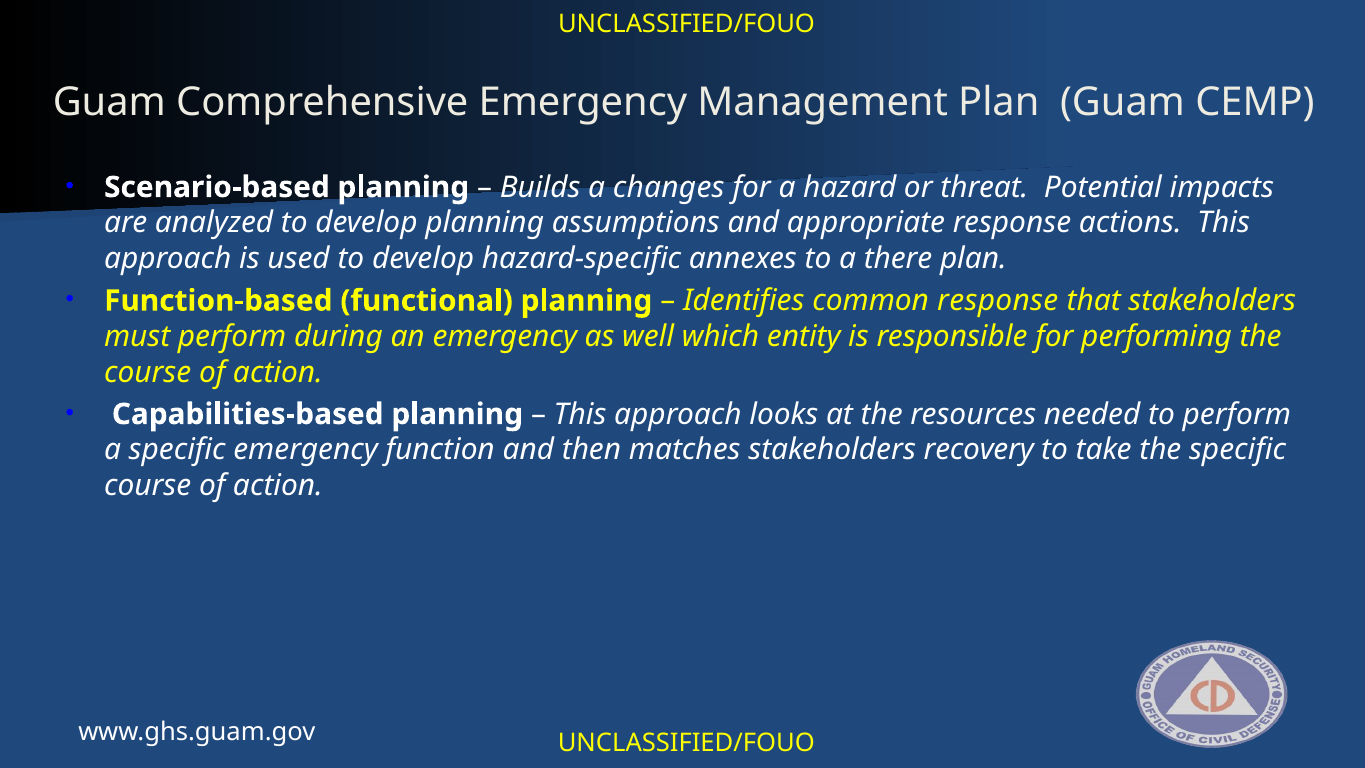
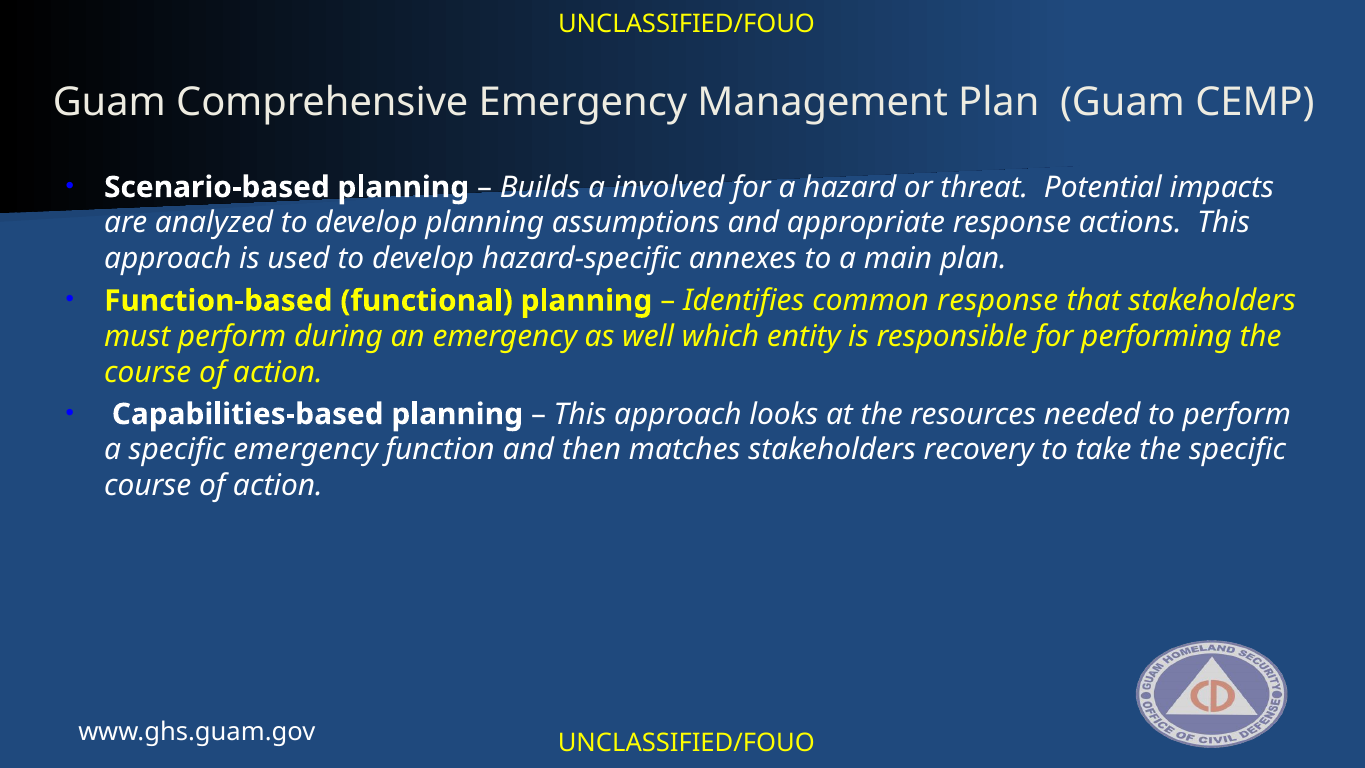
changes: changes -> involved
there: there -> main
